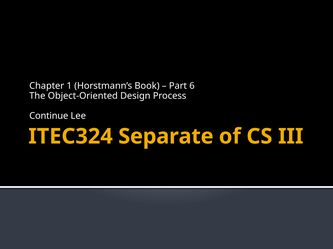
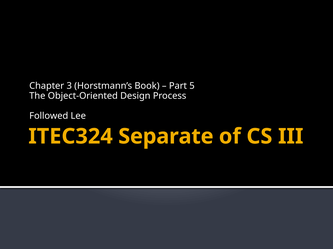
1: 1 -> 3
6: 6 -> 5
Continue: Continue -> Followed
